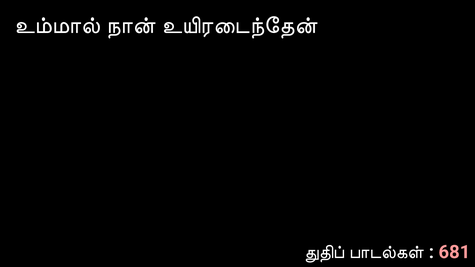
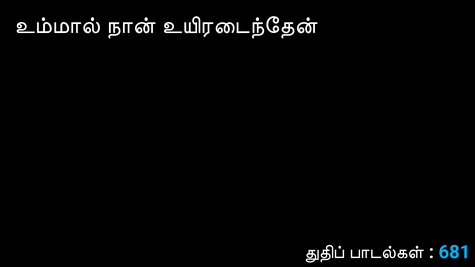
681 colour: pink -> light blue
